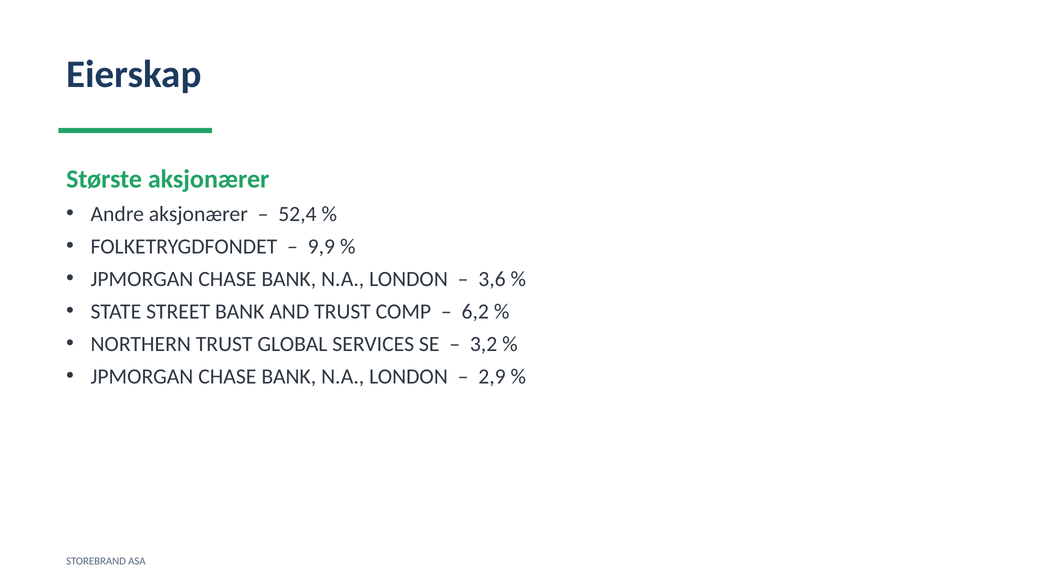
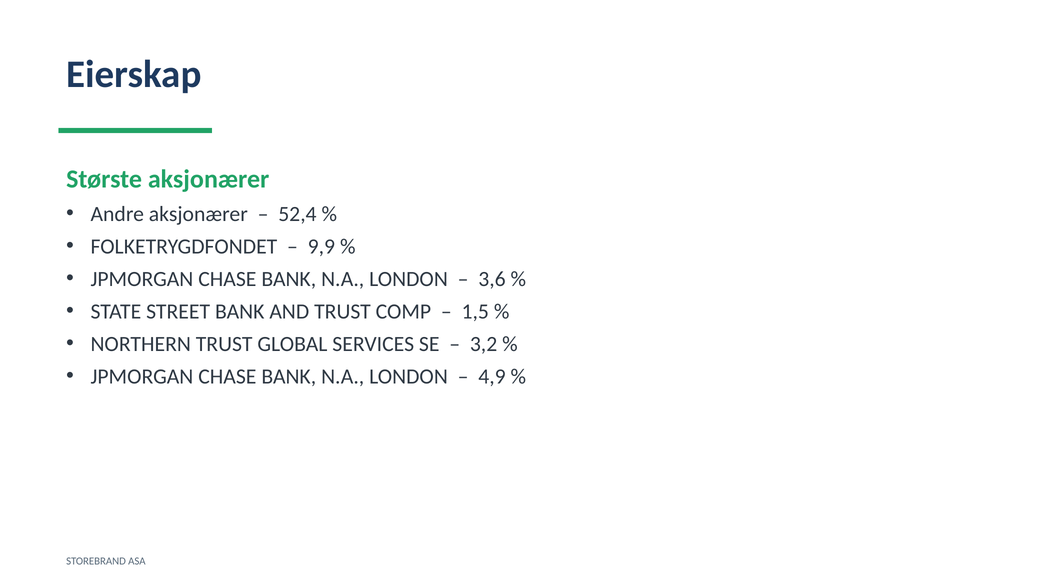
6,2: 6,2 -> 1,5
2,9: 2,9 -> 4,9
